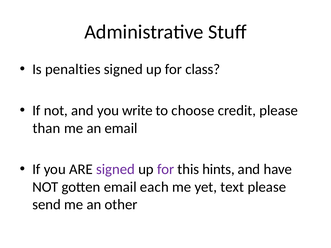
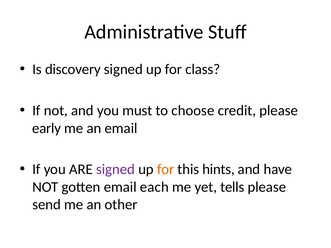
penalties: penalties -> discovery
write: write -> must
than: than -> early
for at (166, 170) colour: purple -> orange
text: text -> tells
